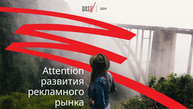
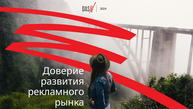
Attention: Attention -> Доверие
